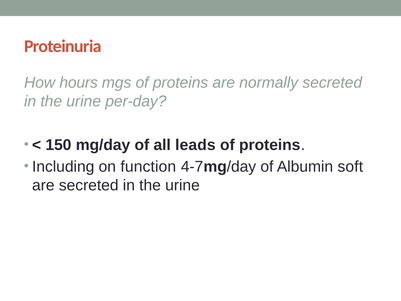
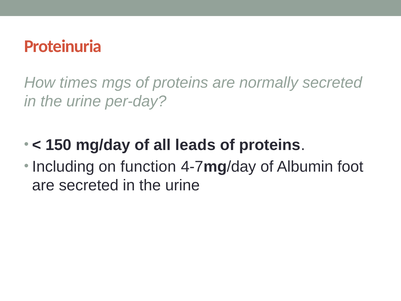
hours: hours -> times
soft: soft -> foot
